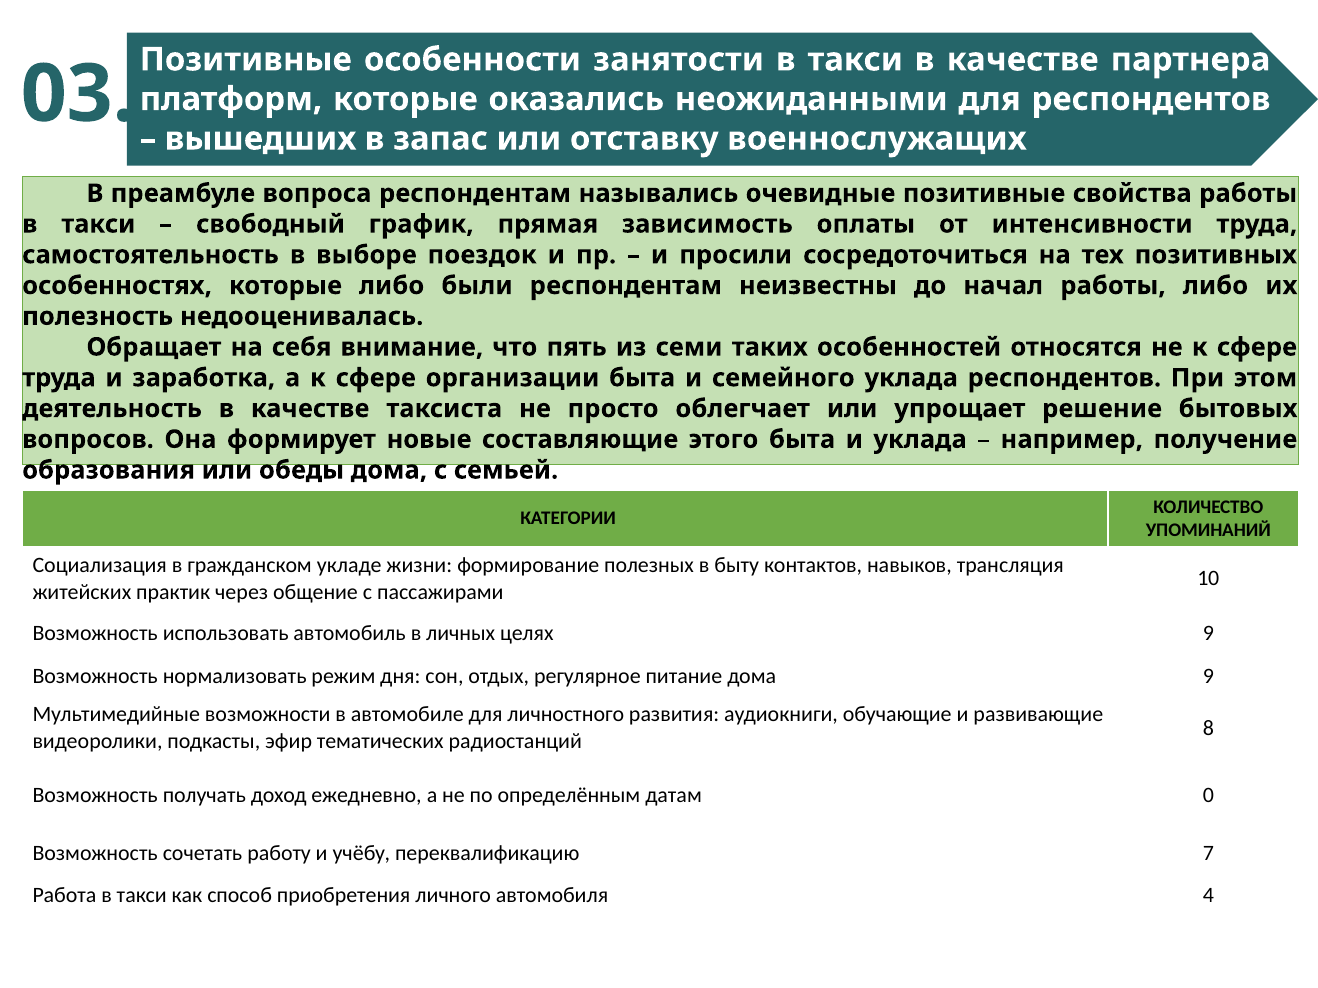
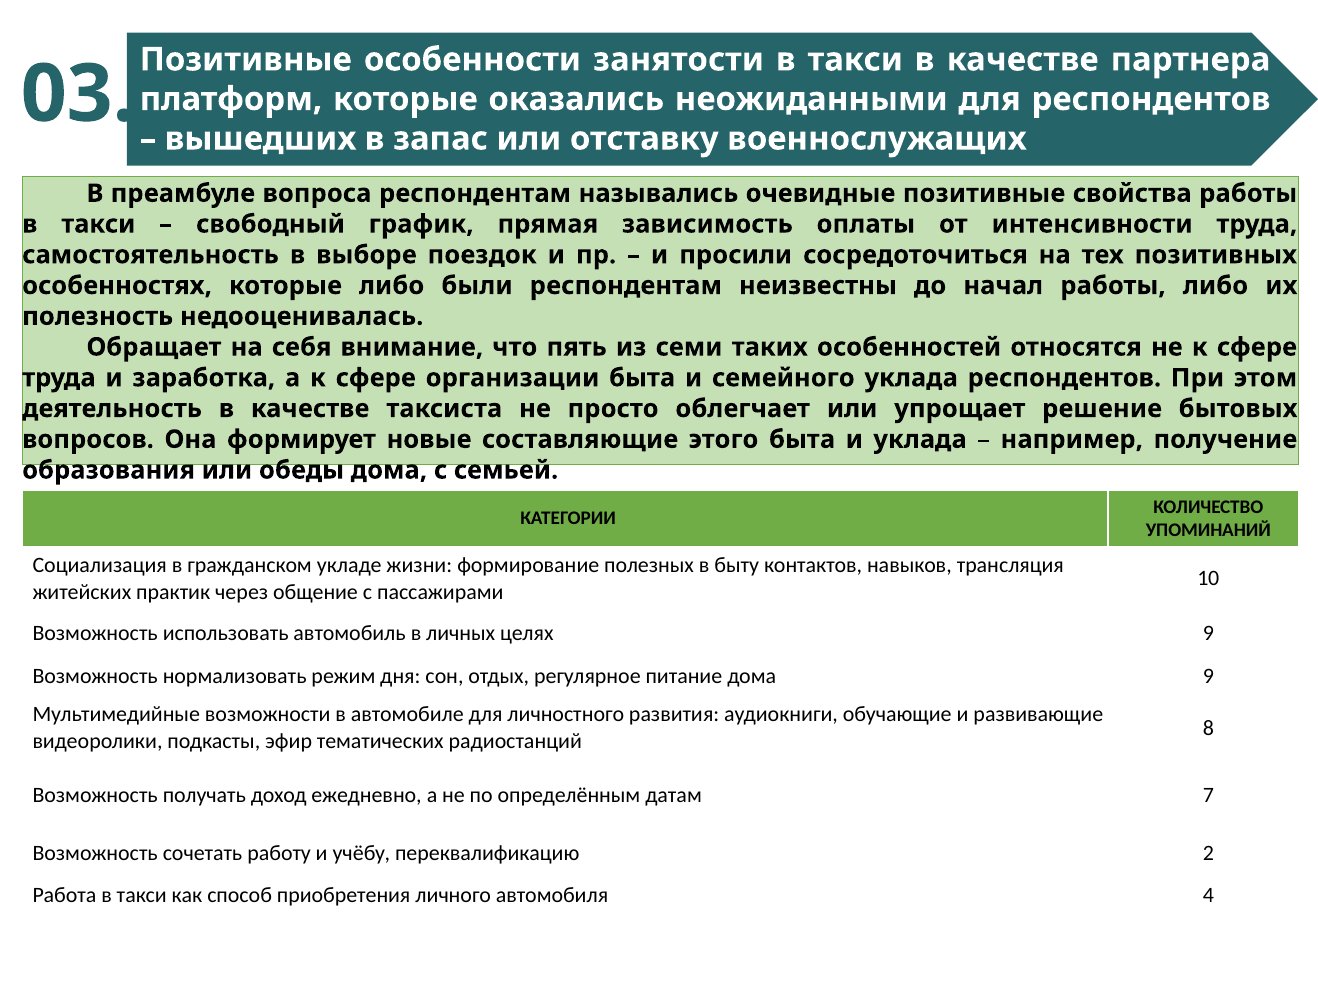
0: 0 -> 7
7: 7 -> 2
